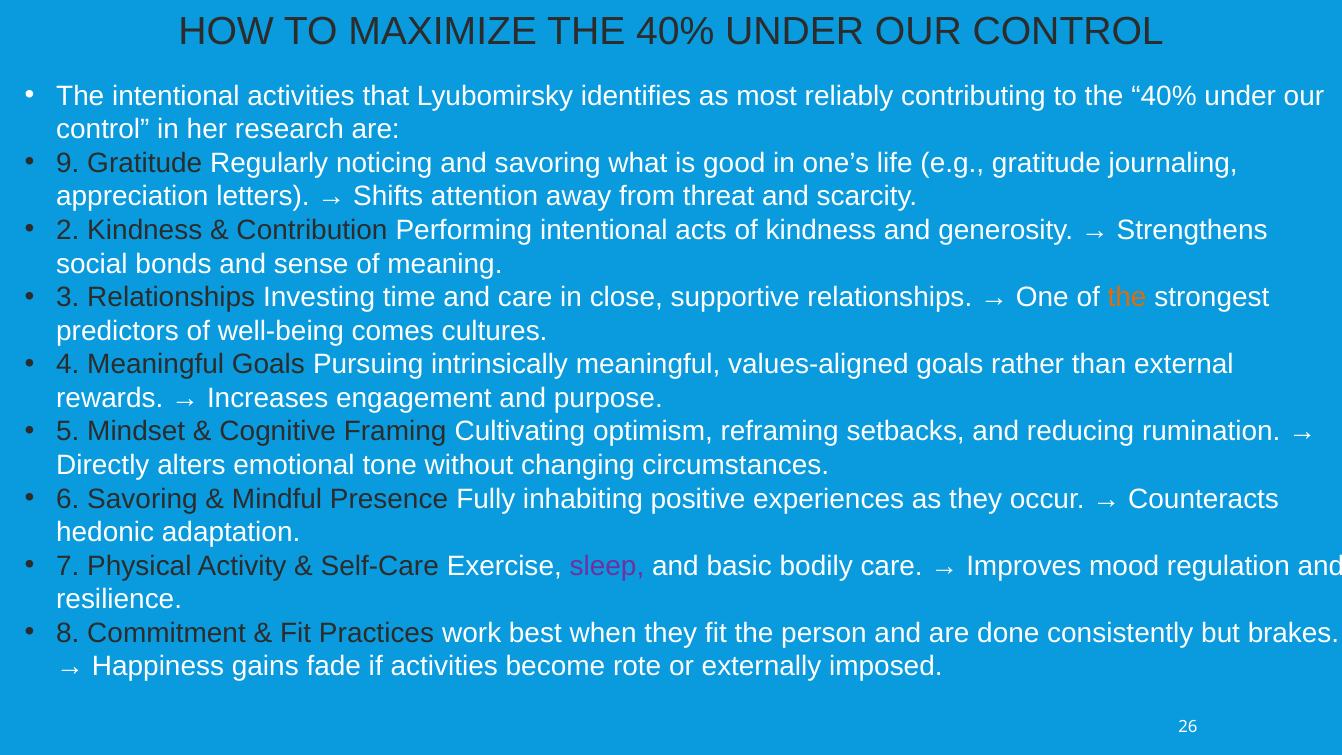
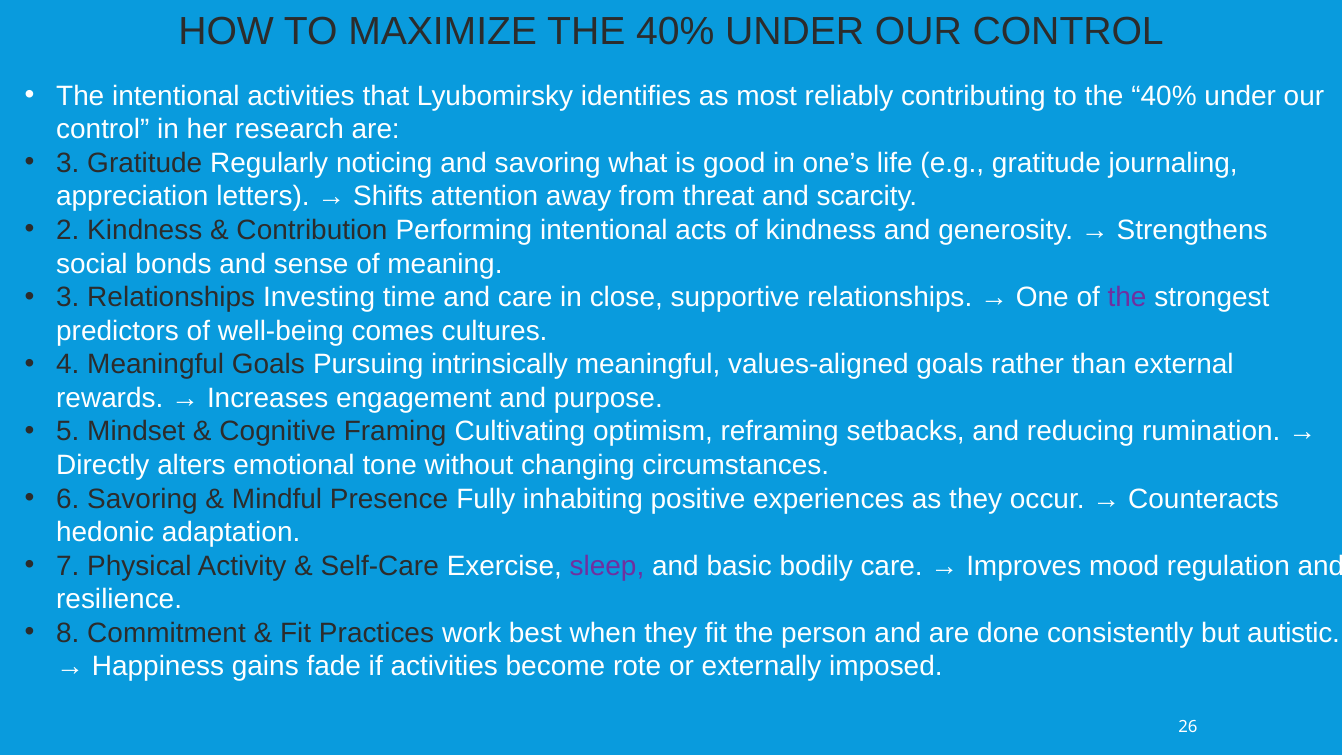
9 at (68, 163): 9 -> 3
the at (1127, 297) colour: orange -> purple
brakes: brakes -> autistic
